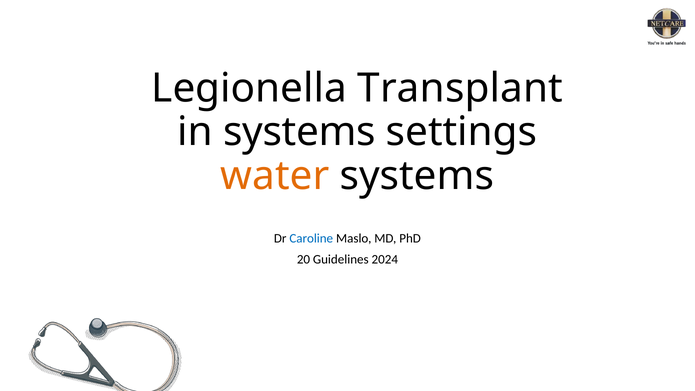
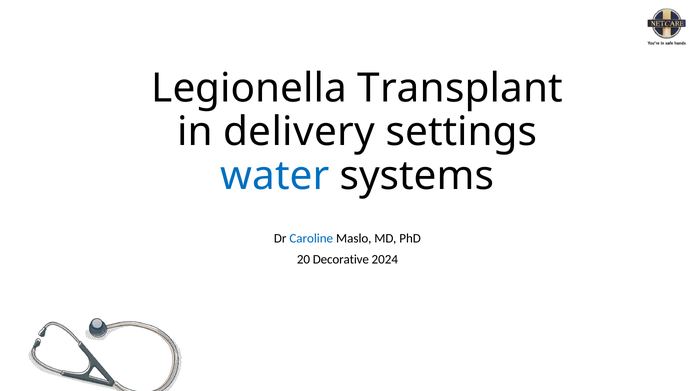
in systems: systems -> delivery
water colour: orange -> blue
Guidelines: Guidelines -> Decorative
